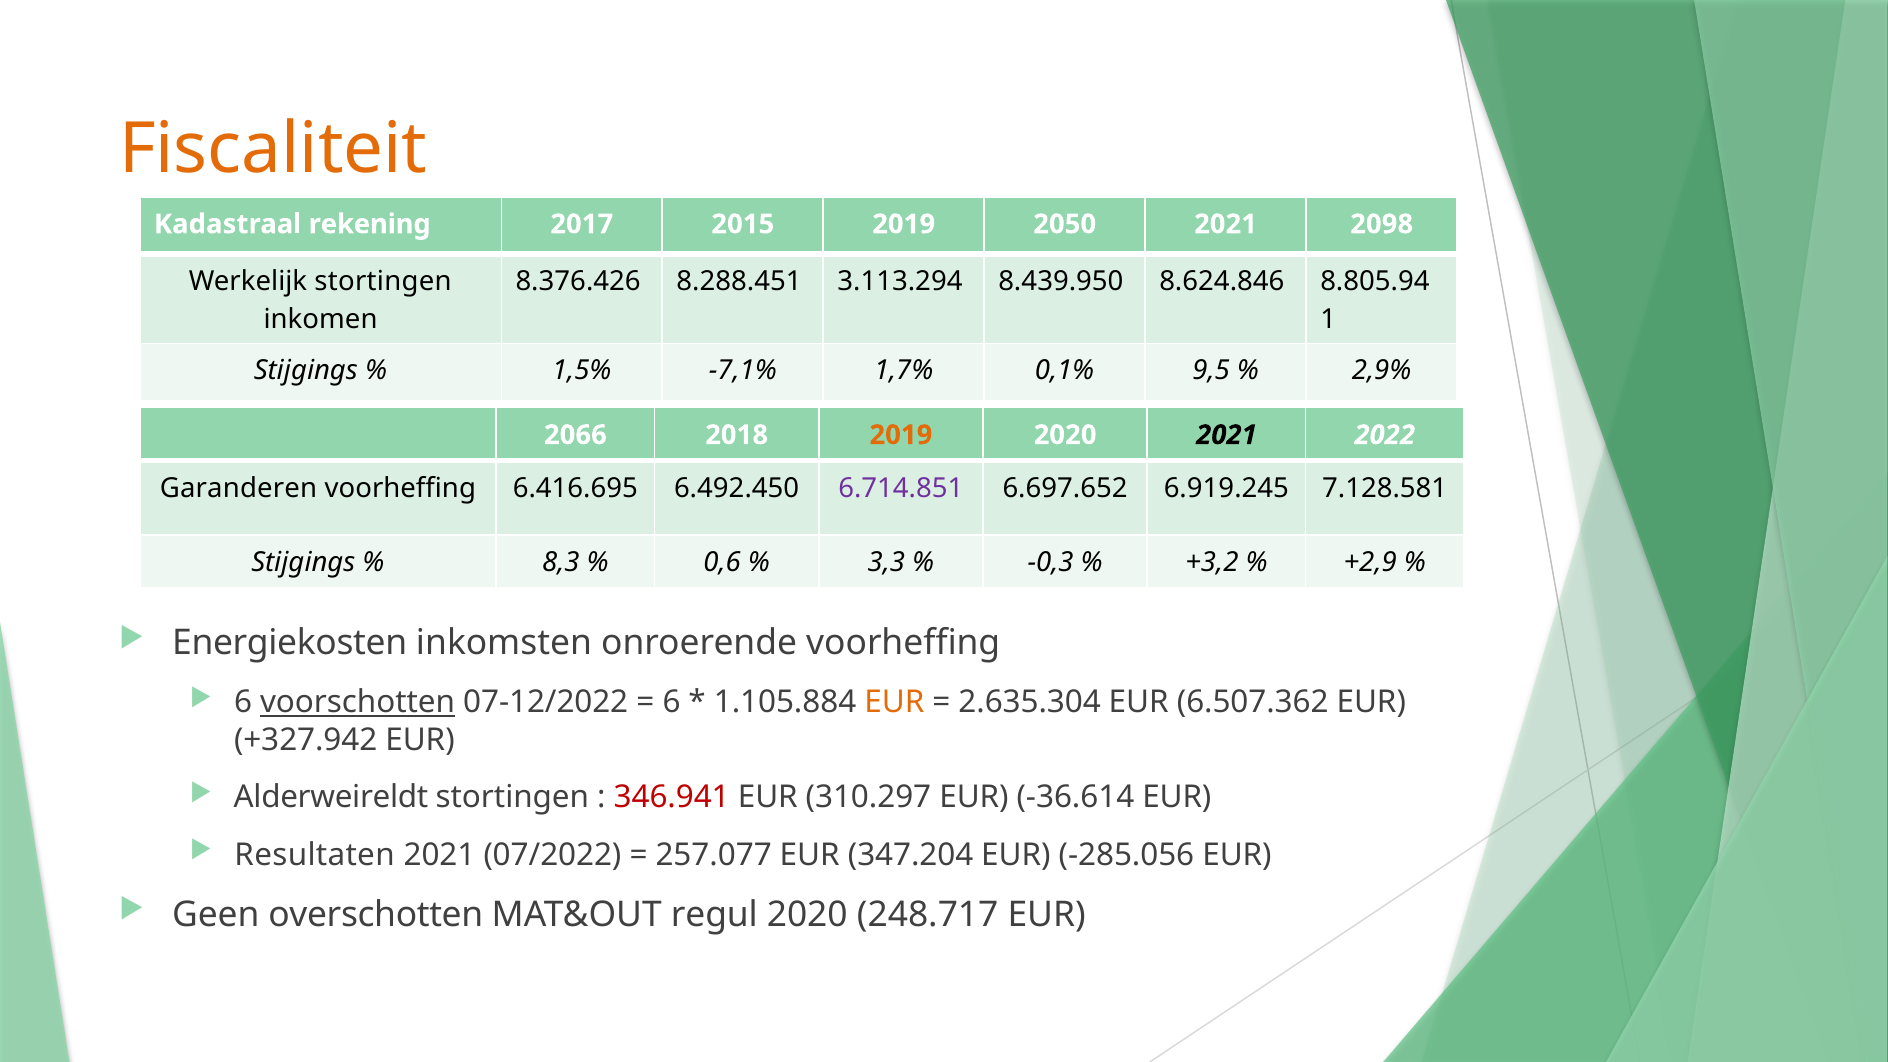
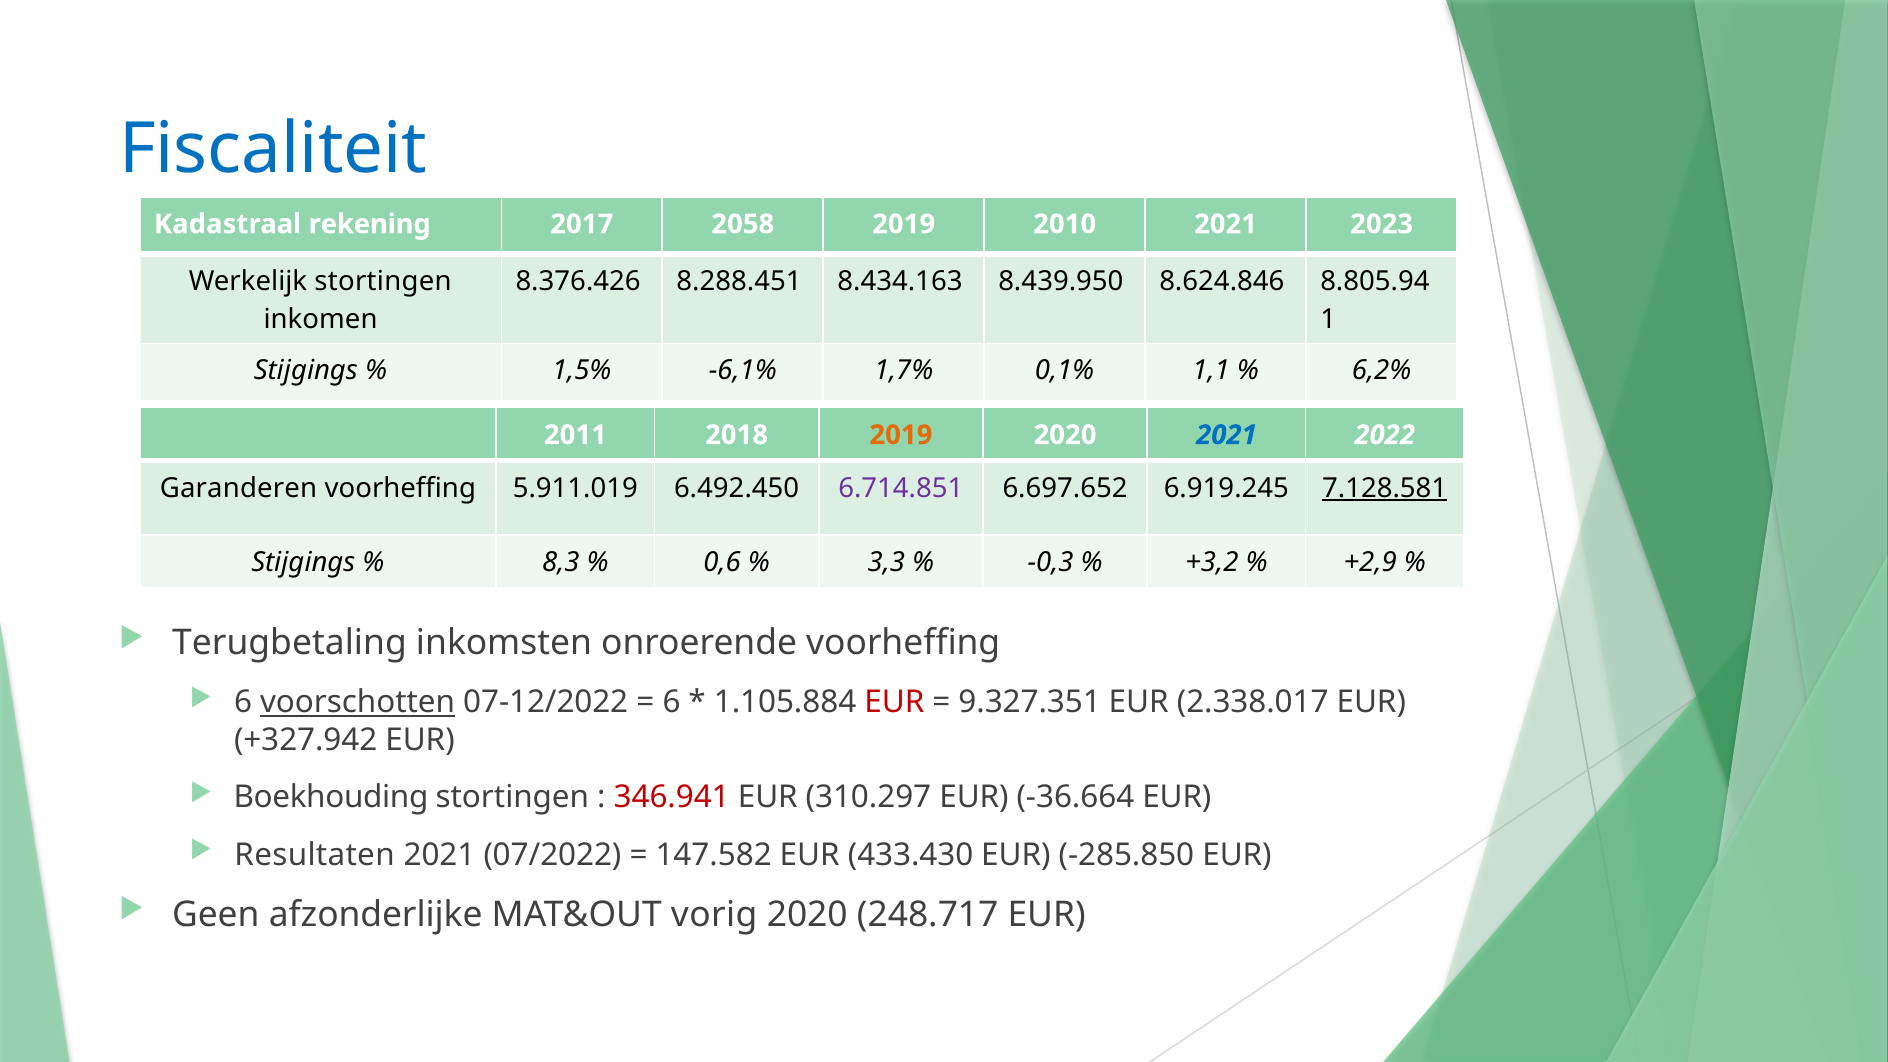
Fiscaliteit colour: orange -> blue
2015: 2015 -> 2058
2050: 2050 -> 2010
2098: 2098 -> 2023
3.113.294: 3.113.294 -> 8.434.163
-7,1%: -7,1% -> -6,1%
9,5: 9,5 -> 1,1
2,9%: 2,9% -> 6,2%
2066: 2066 -> 2011
2021 at (1226, 435) colour: black -> blue
6.416.695: 6.416.695 -> 5.911.019
7.128.581 underline: none -> present
Energiekosten: Energiekosten -> Terugbetaling
EUR at (894, 702) colour: orange -> red
2.635.304: 2.635.304 -> 9.327.351
6.507.362: 6.507.362 -> 2.338.017
Alderweireldt: Alderweireldt -> Boekhouding
-36.614: -36.614 -> -36.664
257.077: 257.077 -> 147.582
347.204: 347.204 -> 433.430
-285.056: -285.056 -> -285.850
overschotten: overschotten -> afzonderlijke
regul: regul -> vorig
